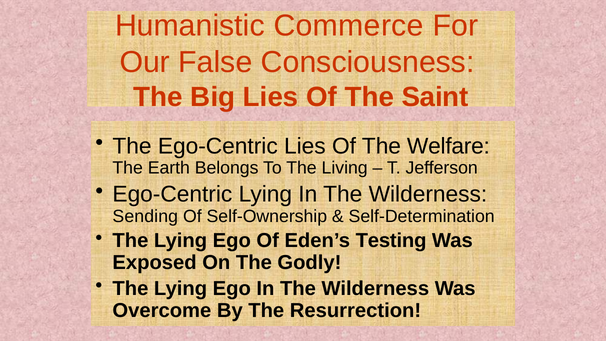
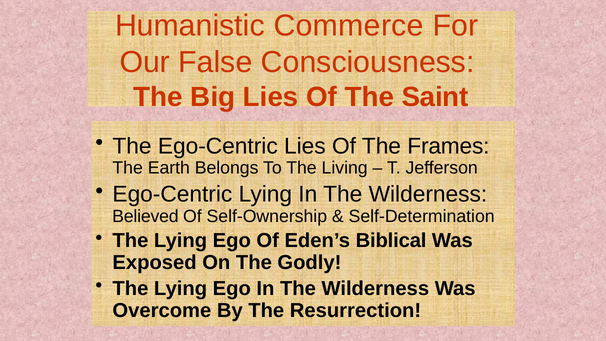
Welfare: Welfare -> Frames
Sending: Sending -> Believed
Testing: Testing -> Biblical
